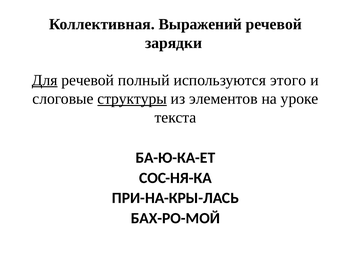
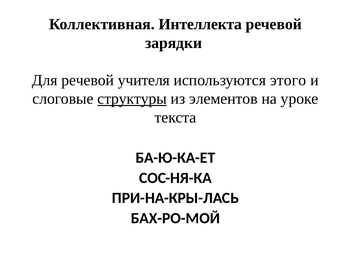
Выражений: Выражений -> Интеллекта
Для underline: present -> none
полный: полный -> учителя
